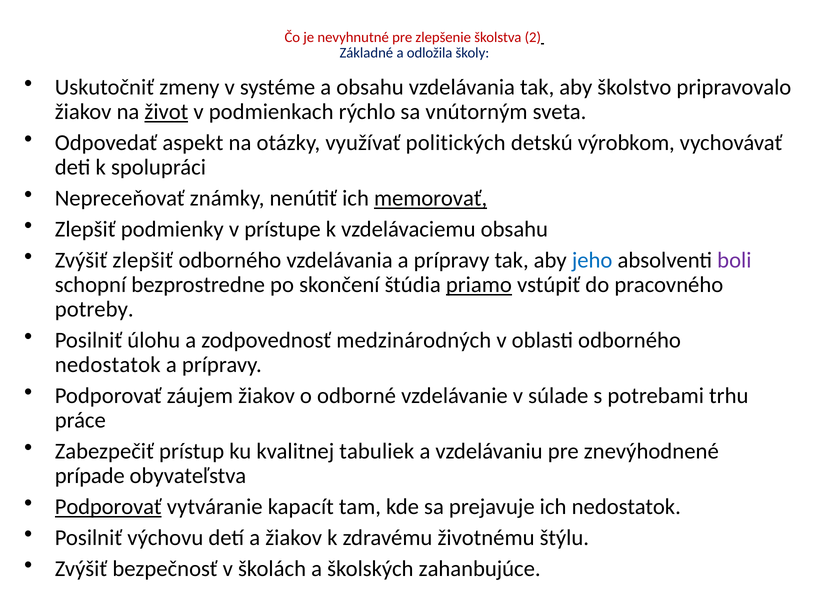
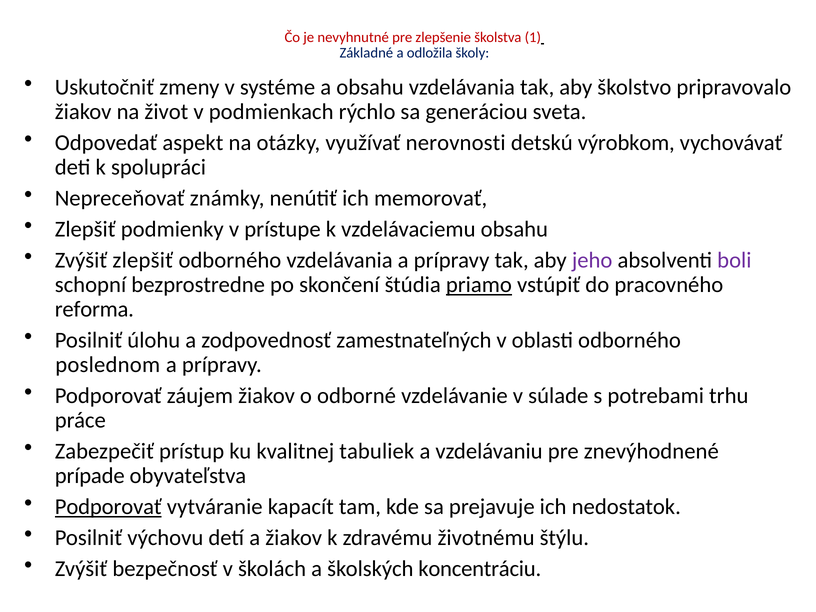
2: 2 -> 1
život underline: present -> none
vnútorným: vnútorným -> generáciou
politických: politických -> nerovnosti
memorovať underline: present -> none
jeho colour: blue -> purple
potreby: potreby -> reforma
medzinárodných: medzinárodných -> zamestnateľných
nedostatok at (108, 365): nedostatok -> poslednom
zahanbujúce: zahanbujúce -> koncentráciu
